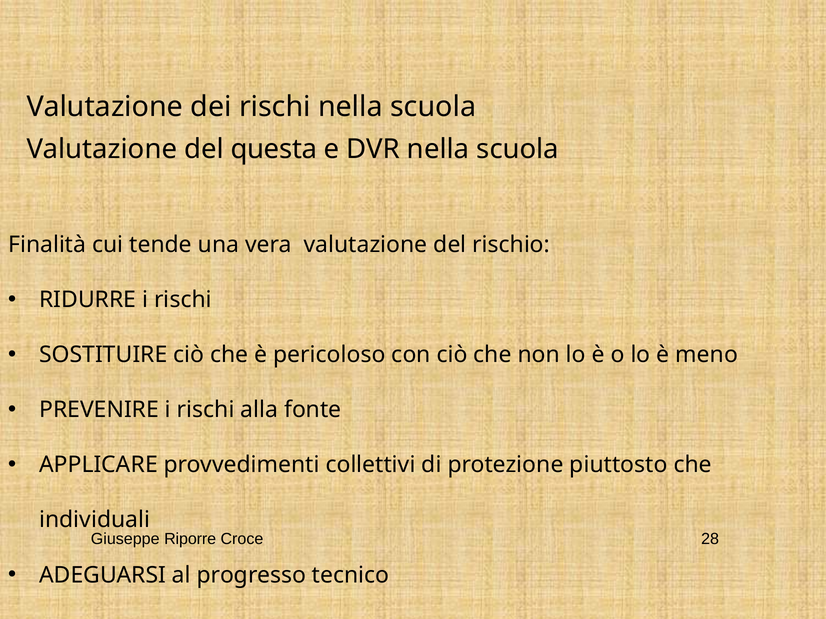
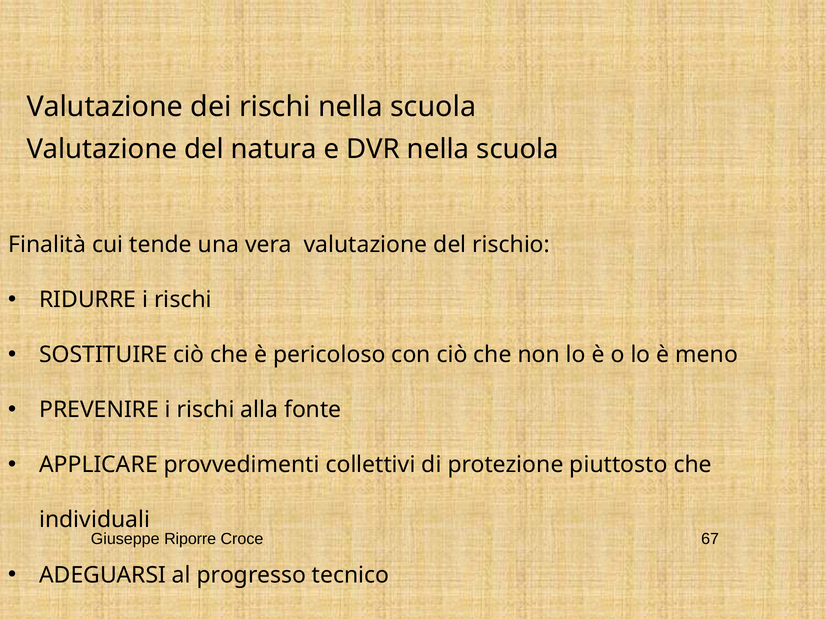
questa: questa -> natura
28: 28 -> 67
